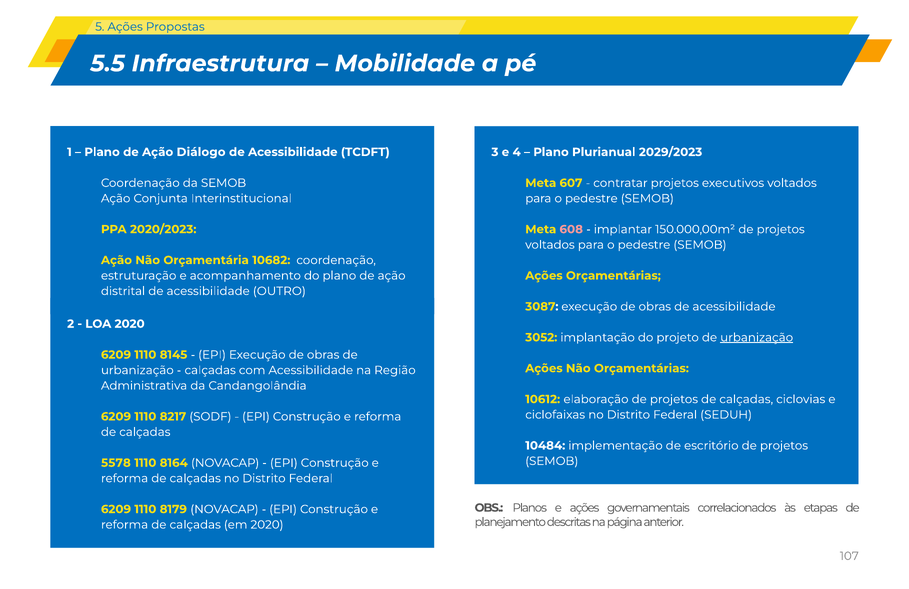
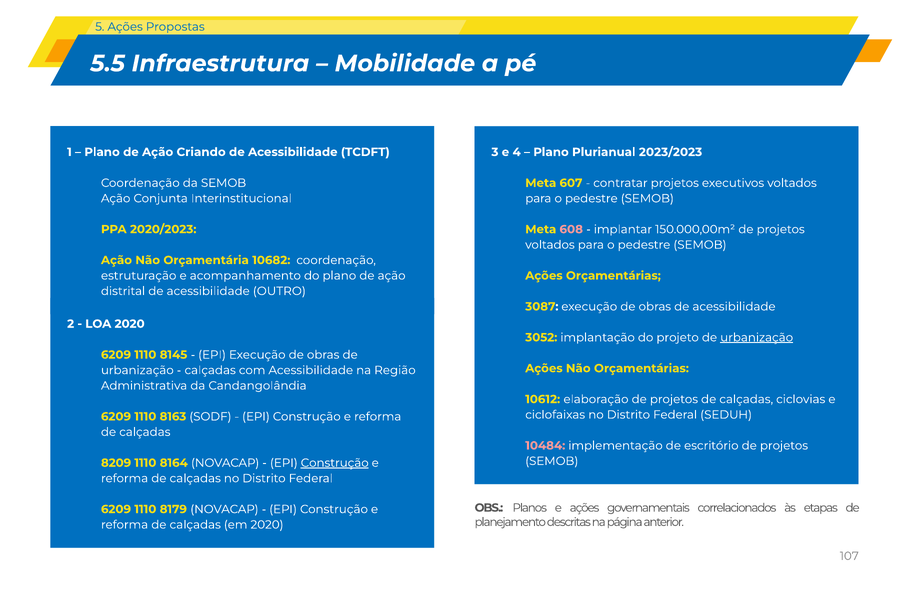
Diálogo: Diálogo -> Criando
2029/2023: 2029/2023 -> 2023/2023
8217: 8217 -> 8163
10484 colour: white -> pink
5578: 5578 -> 8209
Construção at (335, 463) underline: none -> present
